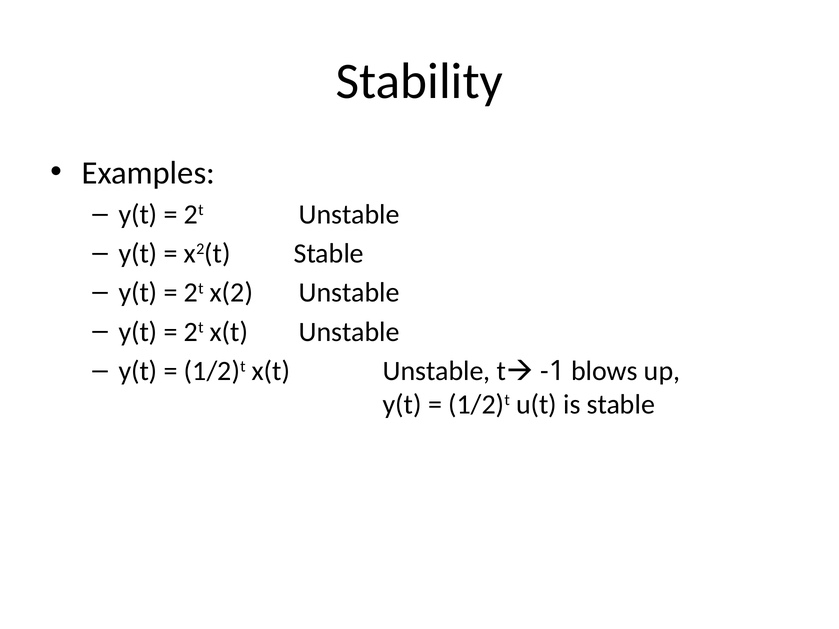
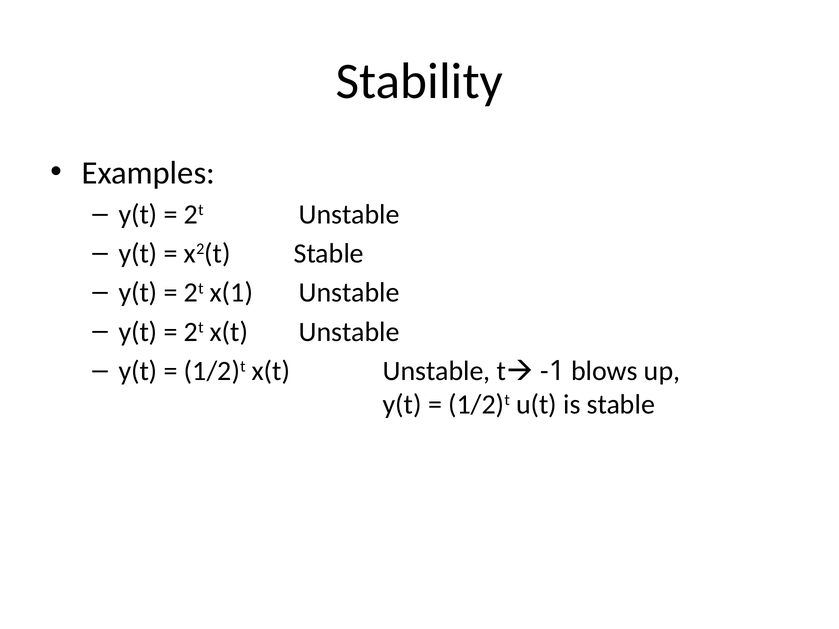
x(2: x(2 -> x(1
